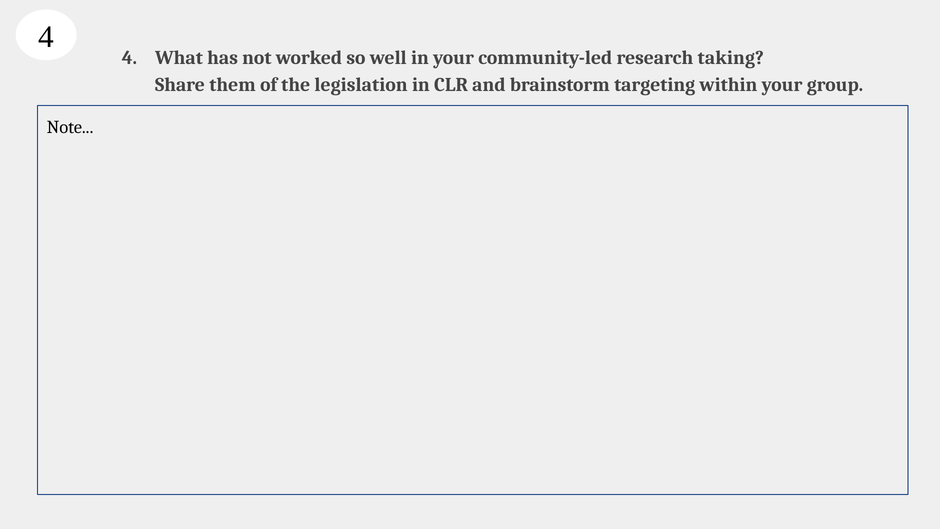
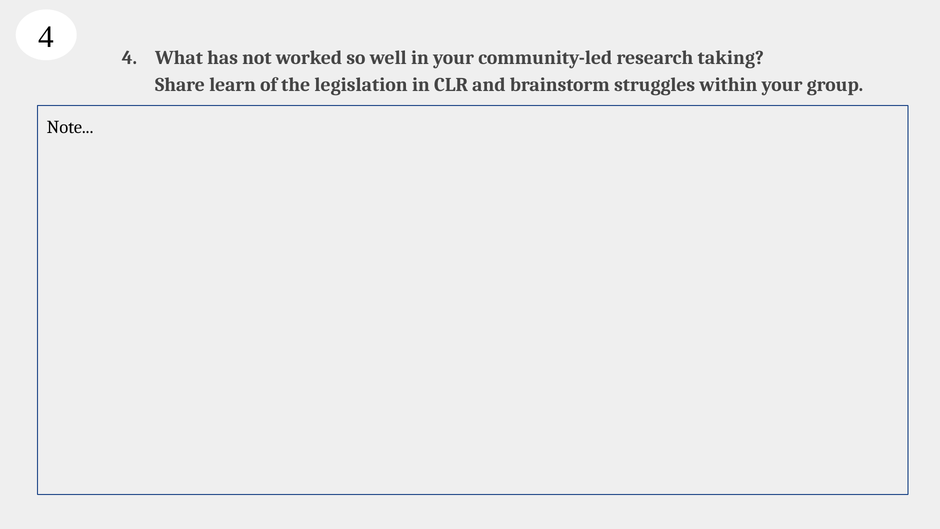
them: them -> learn
targeting: targeting -> struggles
